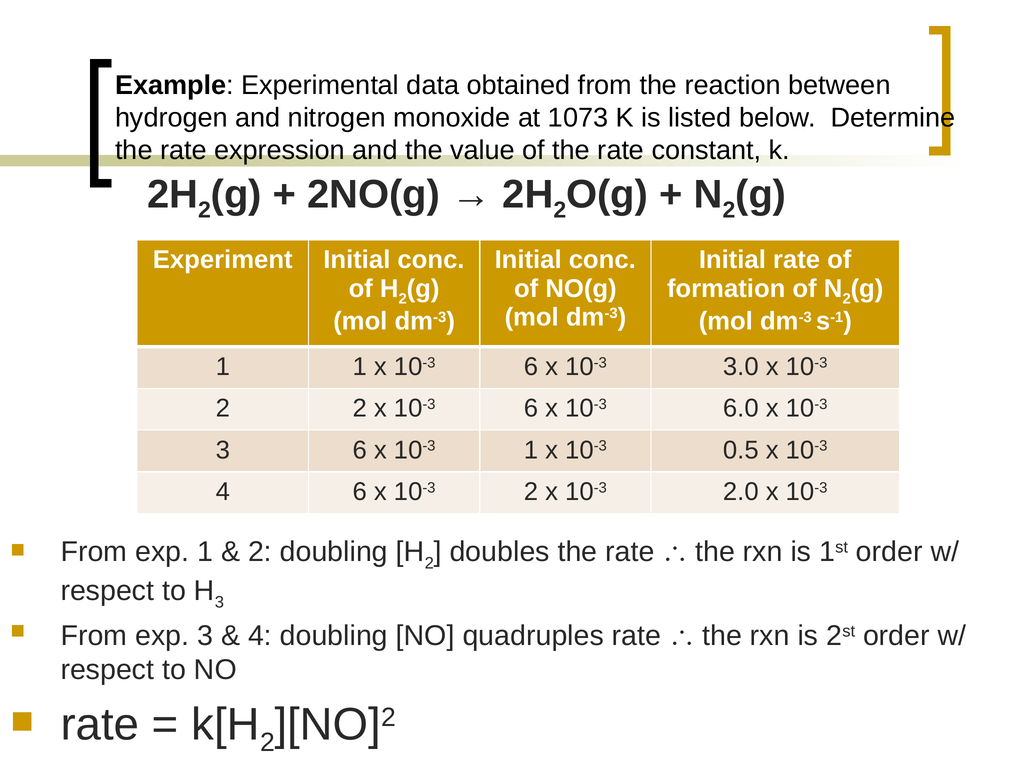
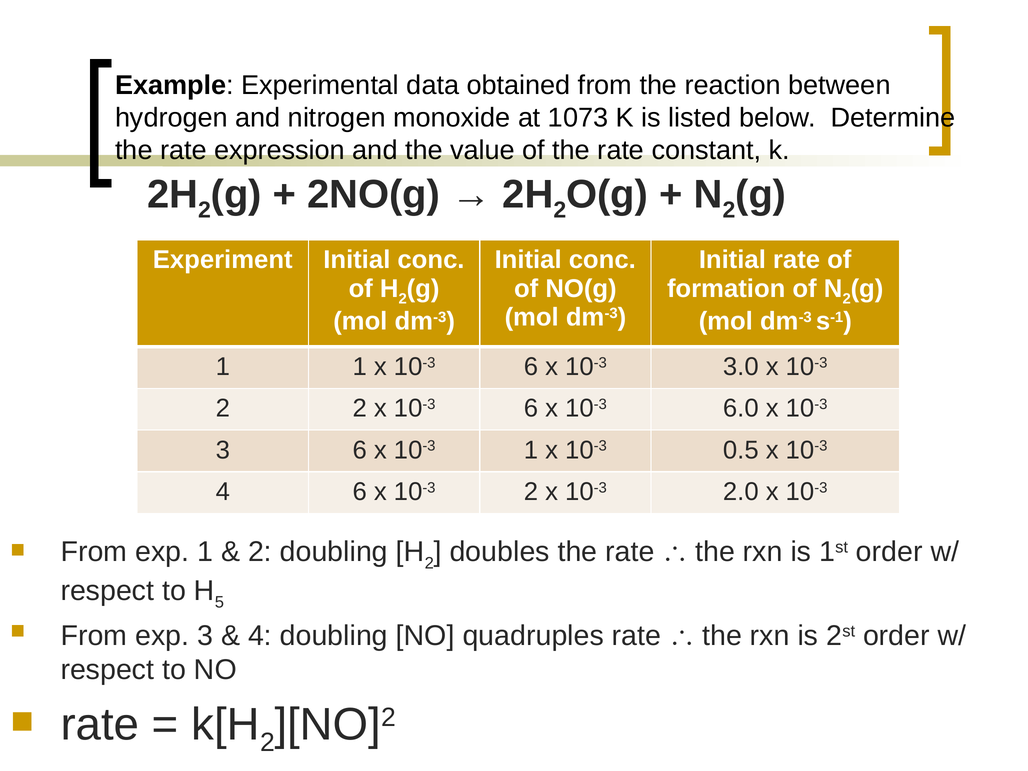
3 at (219, 602): 3 -> 5
